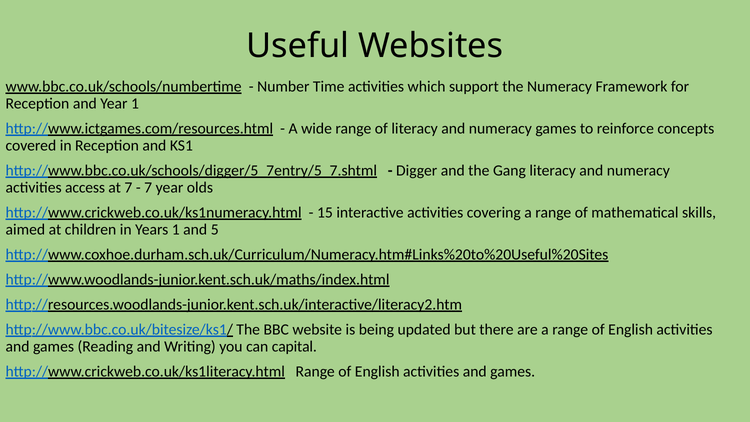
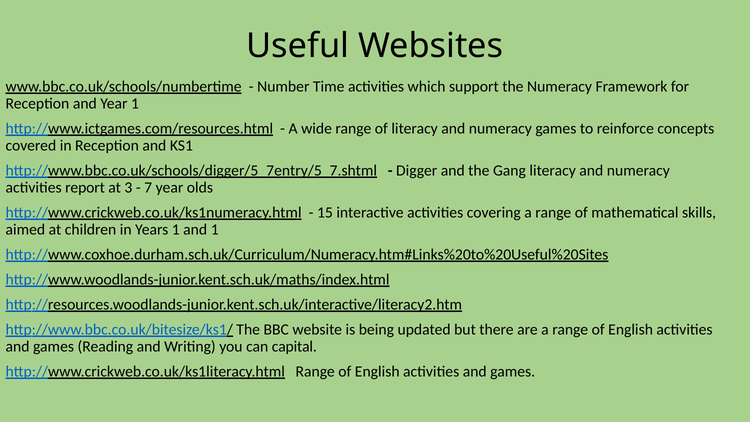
access: access -> report
at 7: 7 -> 3
and 5: 5 -> 1
